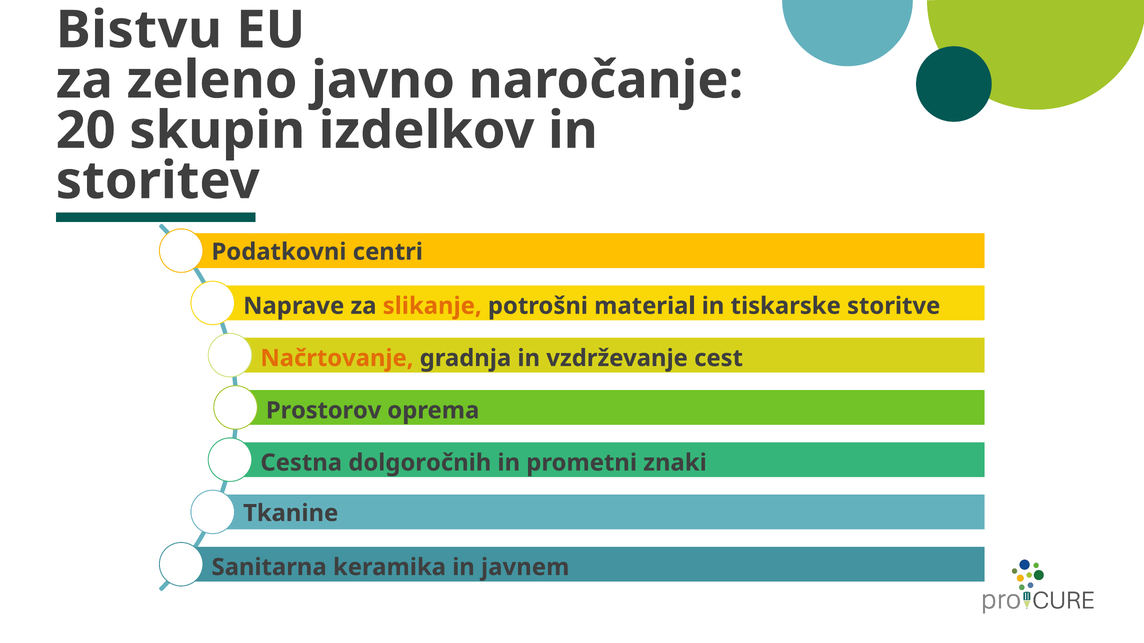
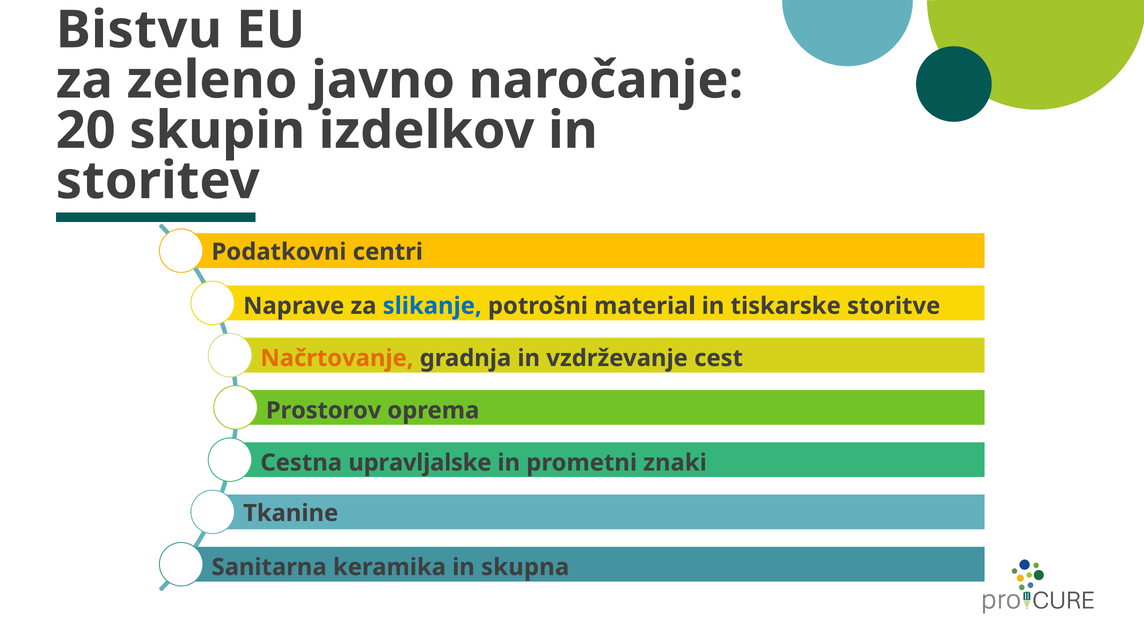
slikanje colour: orange -> blue
dolgoročnih: dolgoročnih -> upravljalske
javnem: javnem -> skupna
